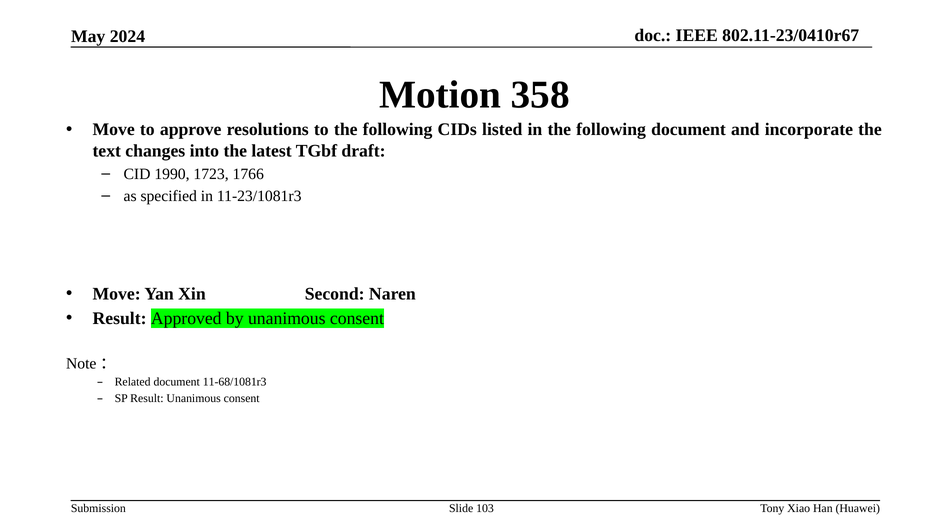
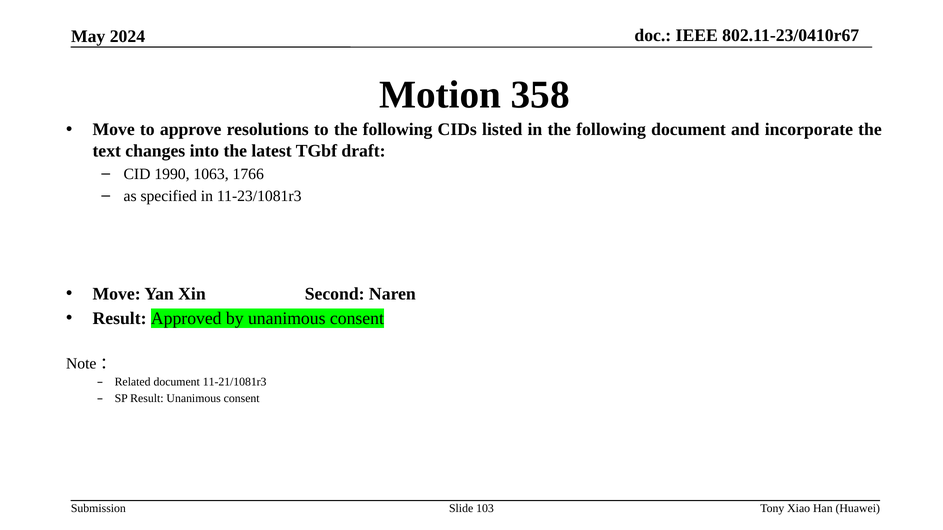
1723: 1723 -> 1063
11-68/1081r3: 11-68/1081r3 -> 11-21/1081r3
